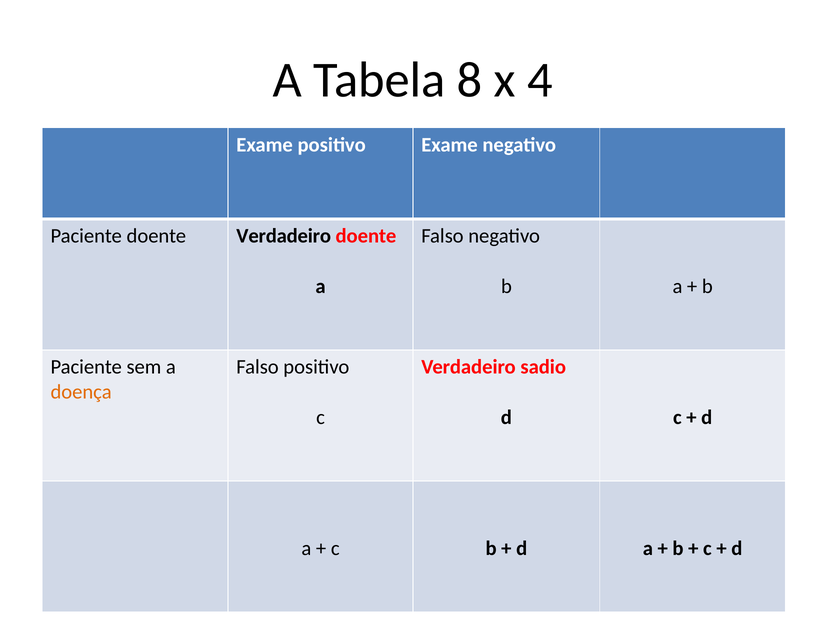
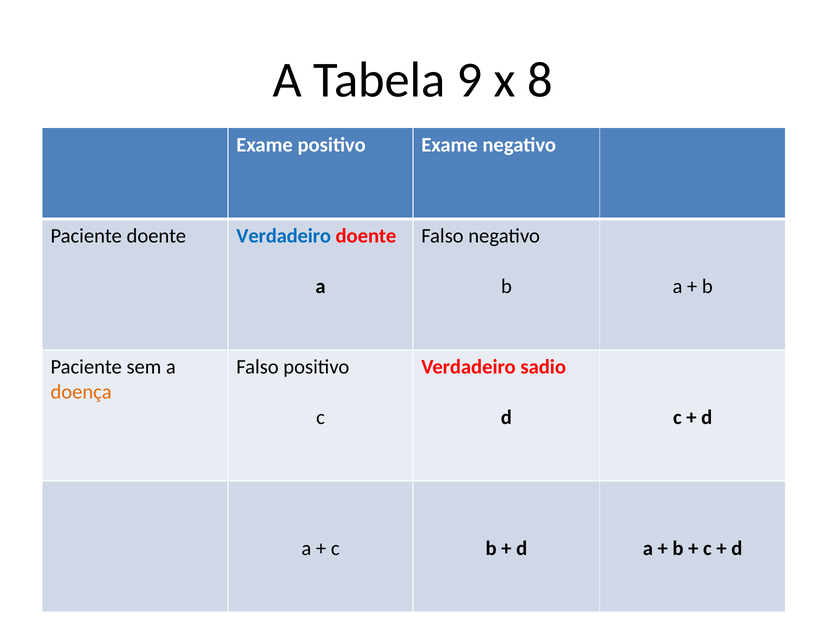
8: 8 -> 9
4: 4 -> 8
Verdadeiro at (284, 236) colour: black -> blue
